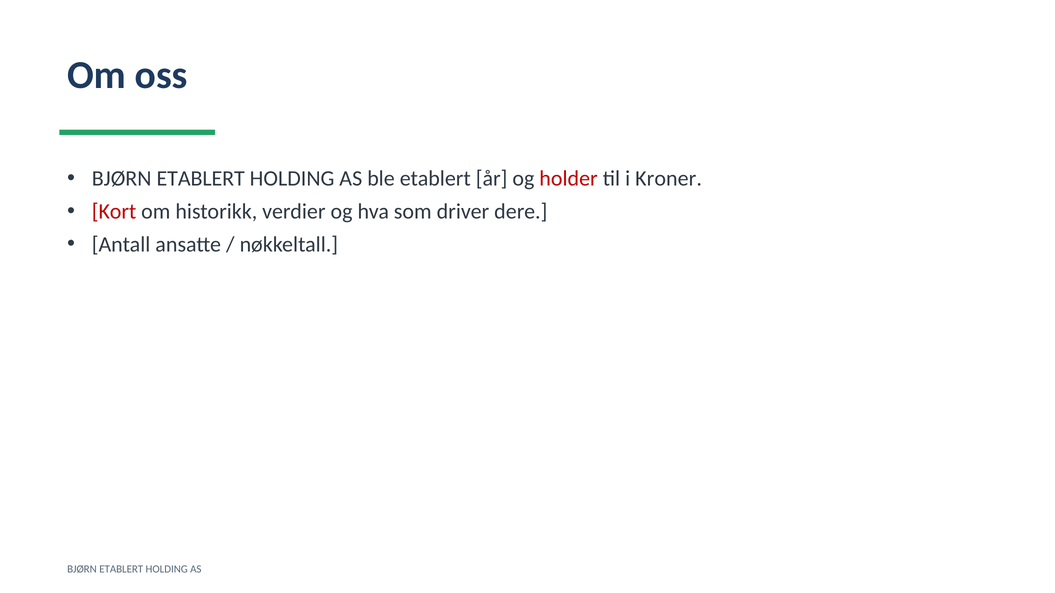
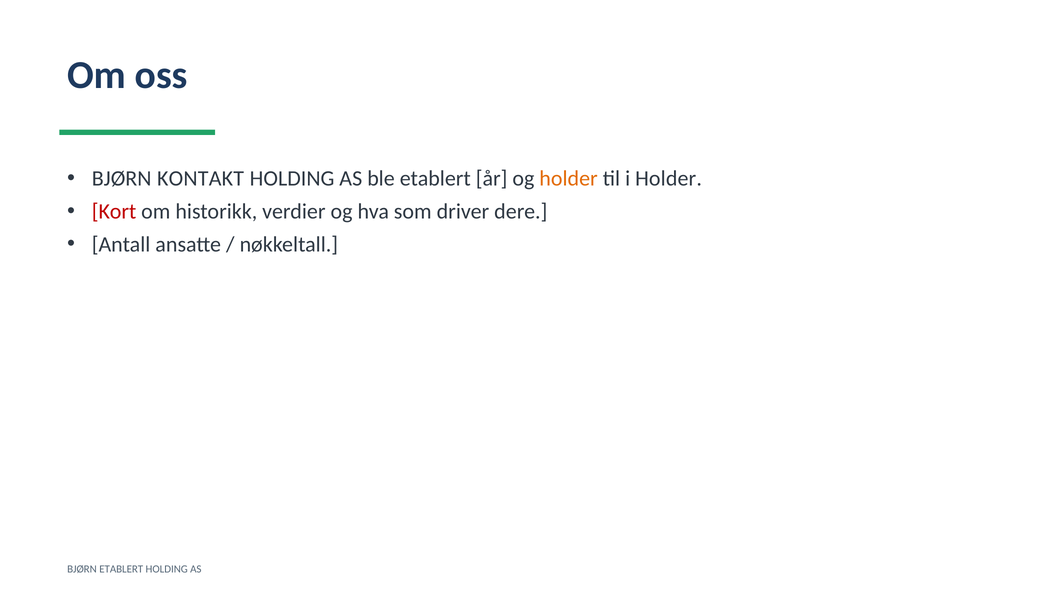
ETABLERT at (201, 179): ETABLERT -> KONTAKT
holder at (569, 179) colour: red -> orange
i Kroner: Kroner -> Holder
